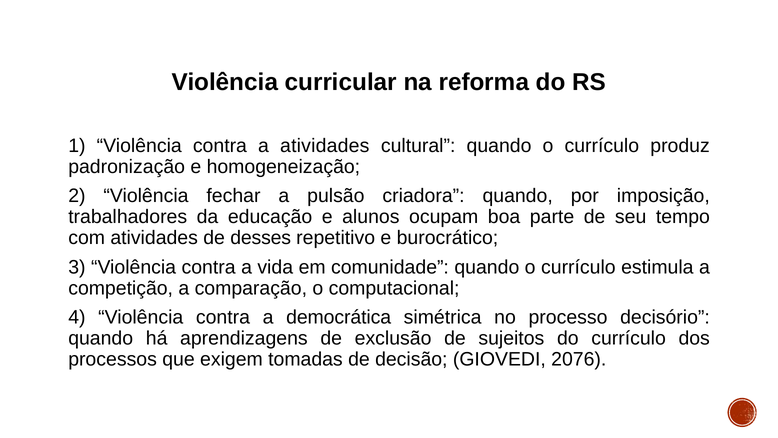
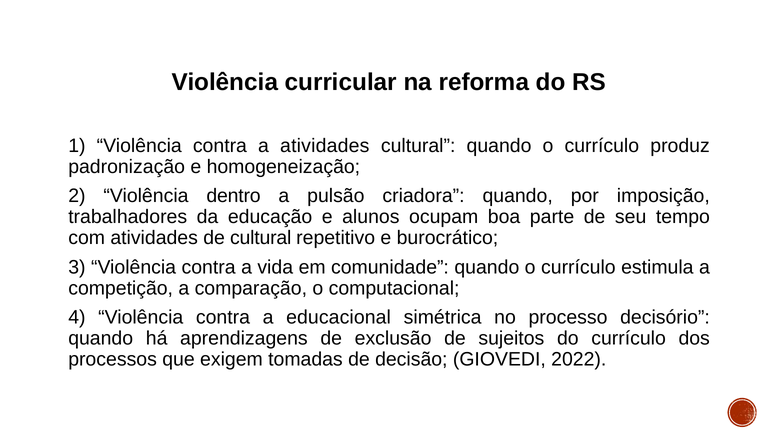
fechar: fechar -> dentro
de desses: desses -> cultural
democrática: democrática -> educacional
2076: 2076 -> 2022
